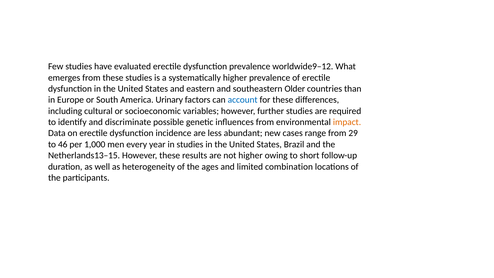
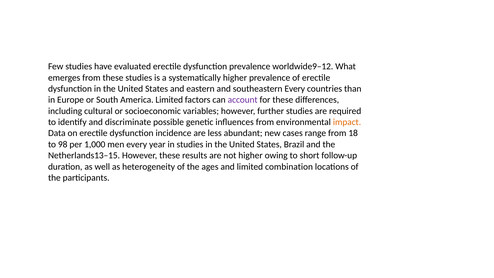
southeastern Older: Older -> Every
America Urinary: Urinary -> Limited
account colour: blue -> purple
29: 29 -> 18
46: 46 -> 98
